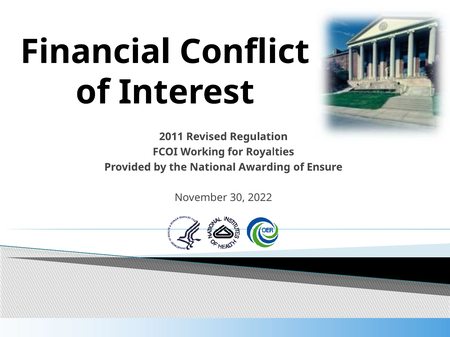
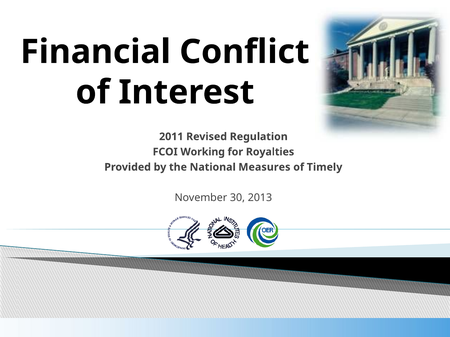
Awarding: Awarding -> Measures
Ensure: Ensure -> Timely
2022: 2022 -> 2013
